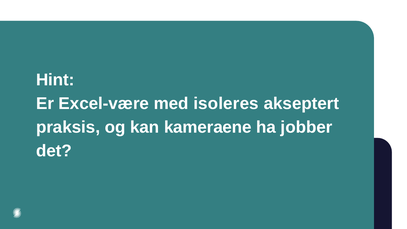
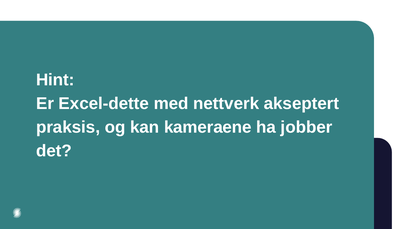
Excel-være: Excel-være -> Excel-dette
isoleres: isoleres -> nettverk
